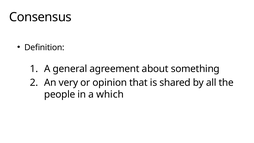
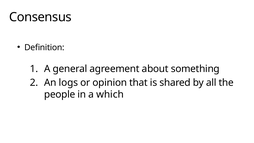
very: very -> logs
